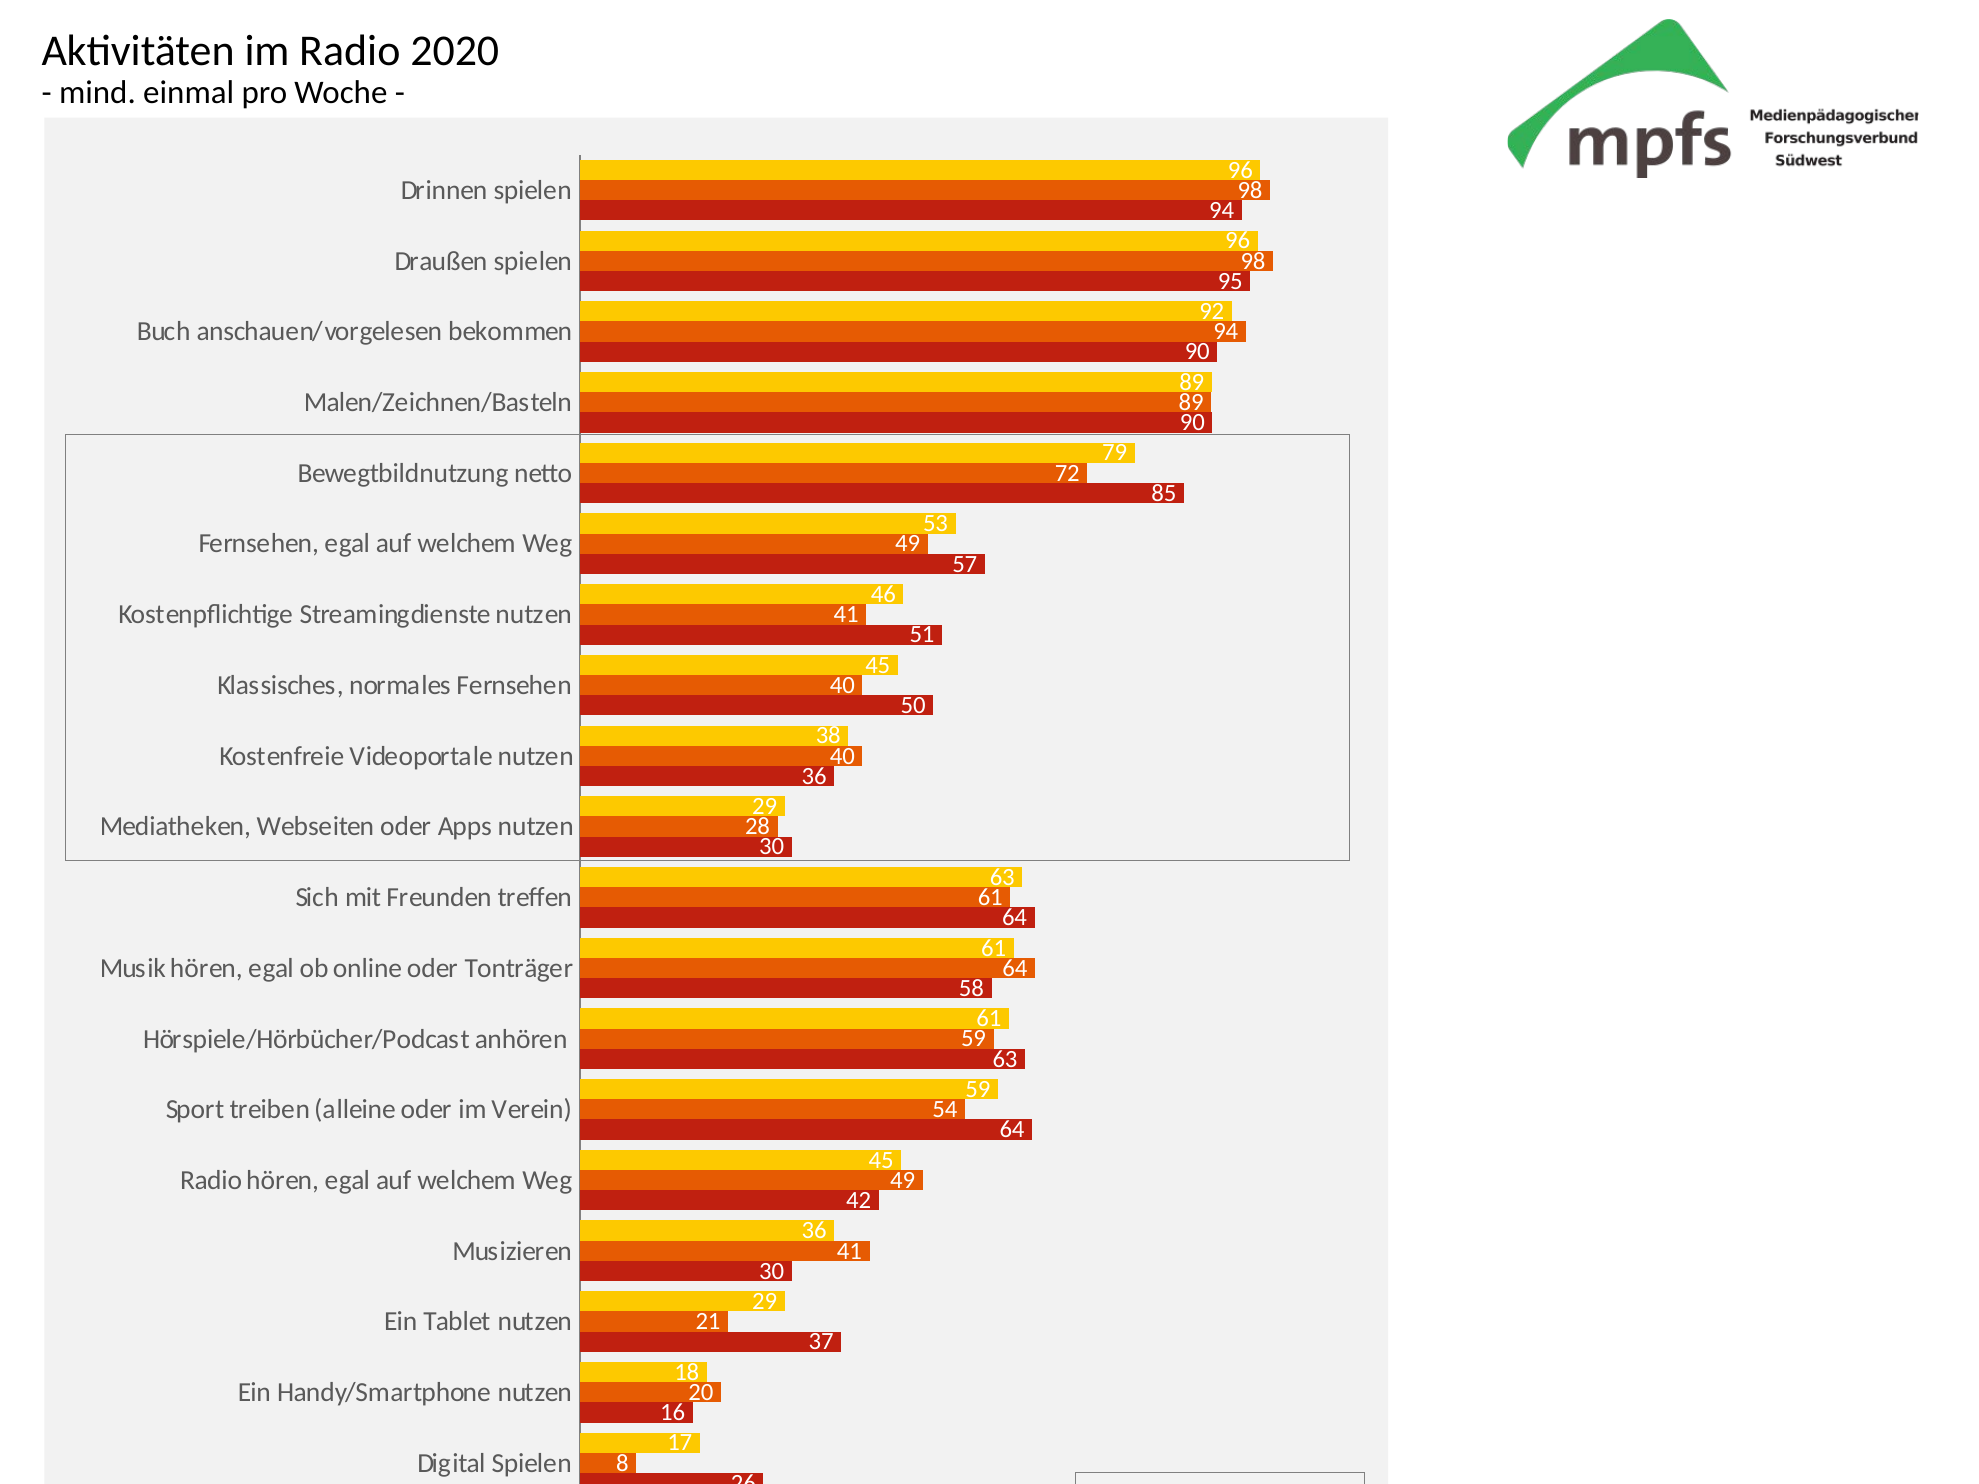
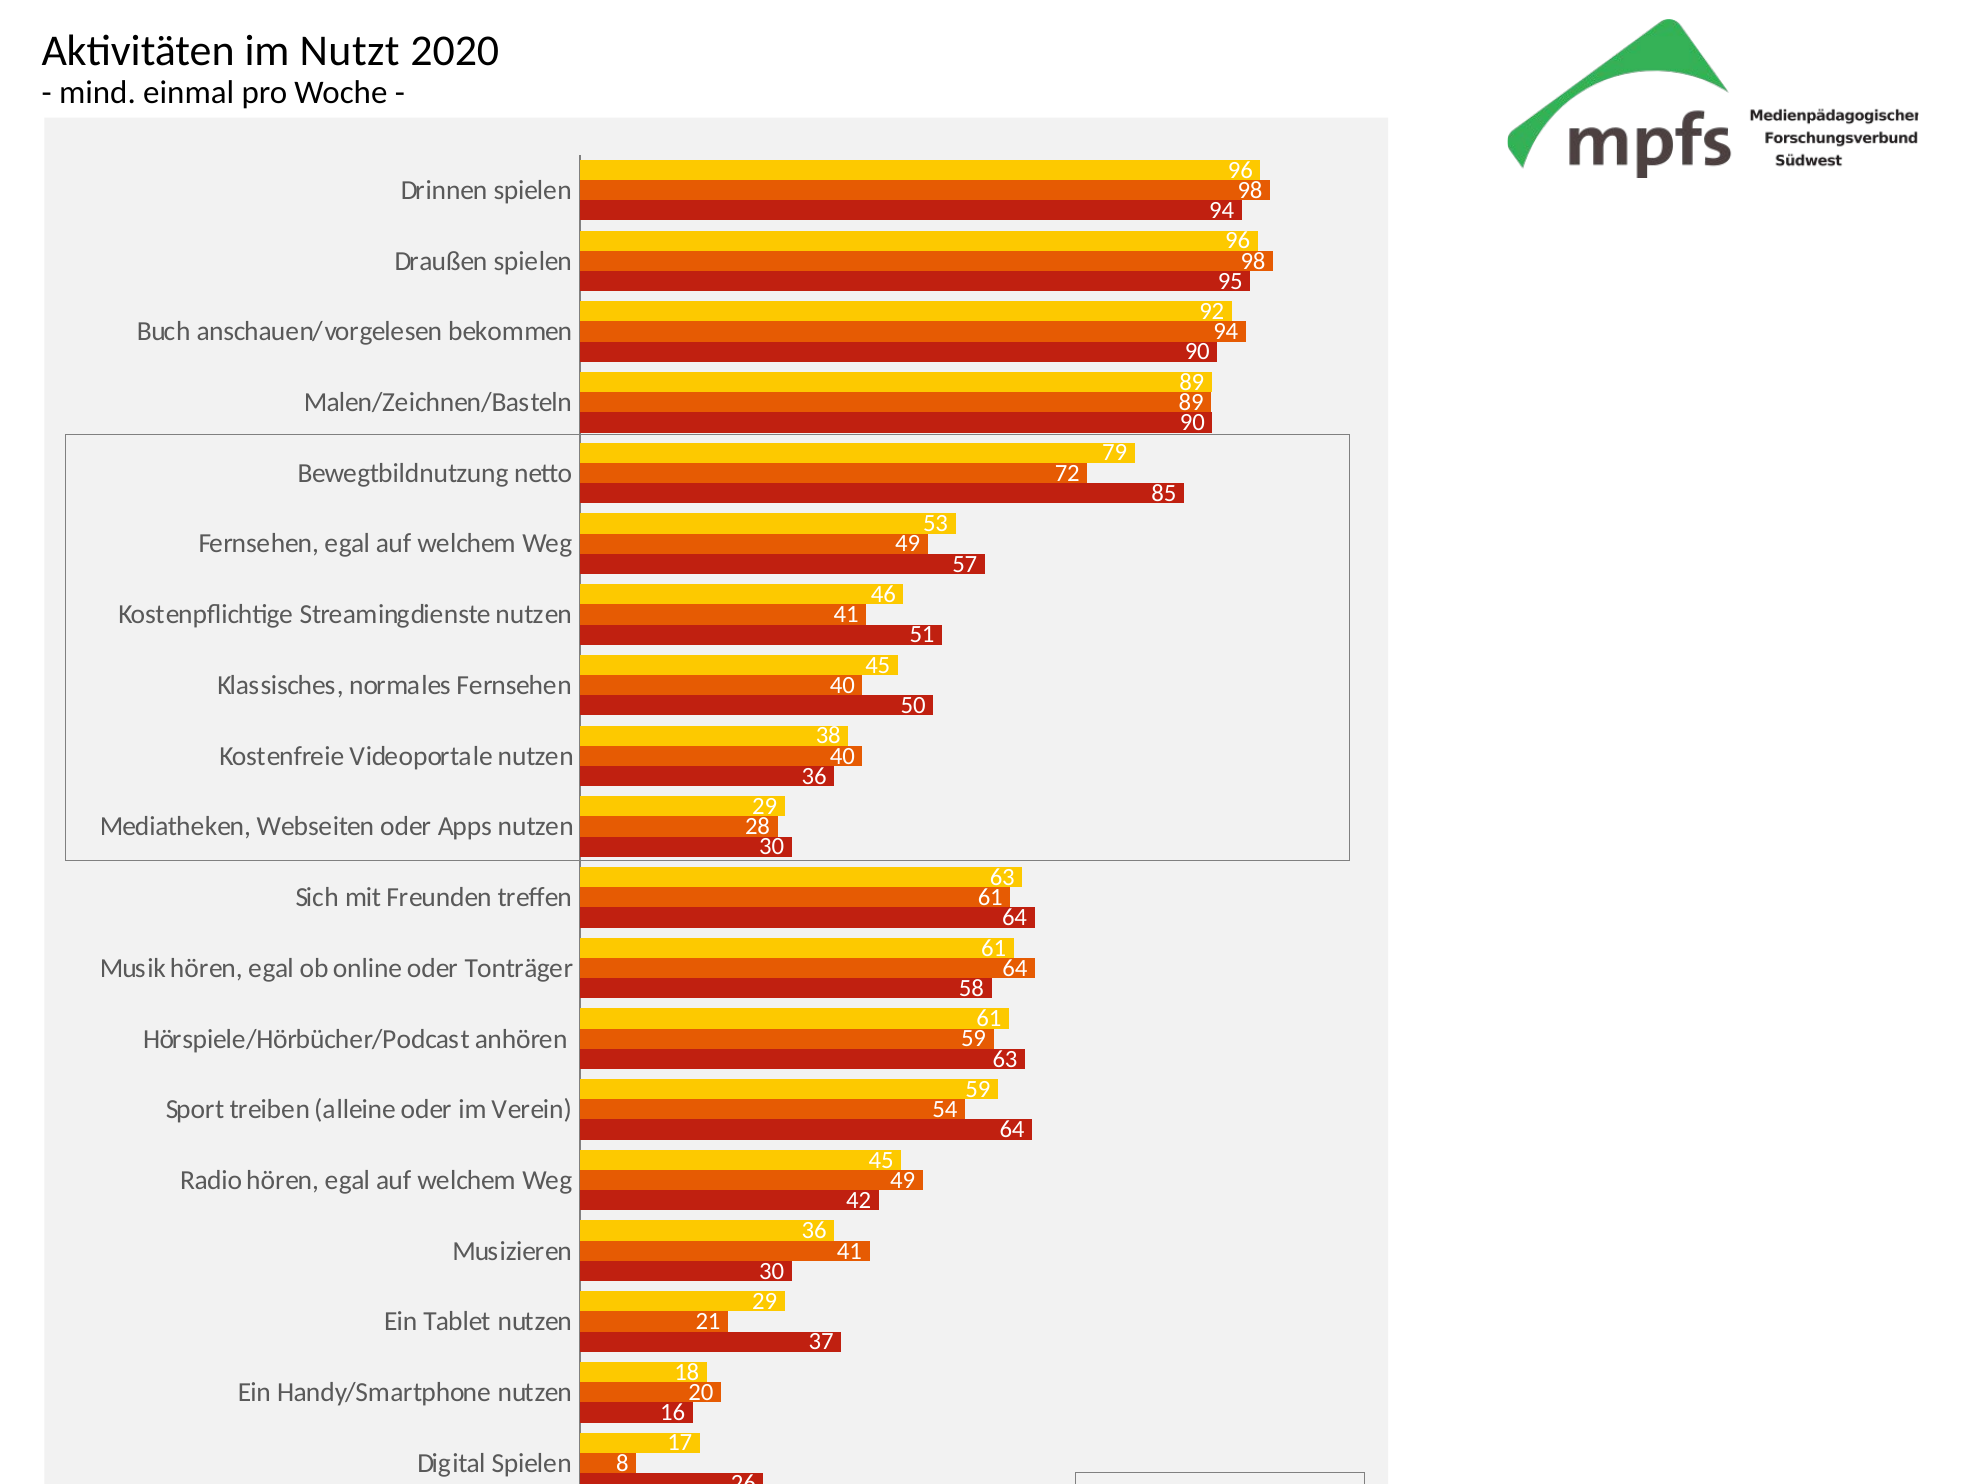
im Radio: Radio -> Nutzt
